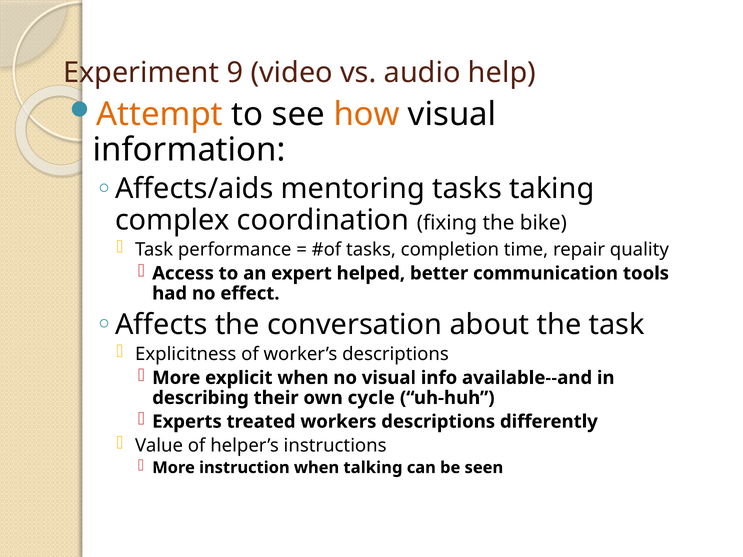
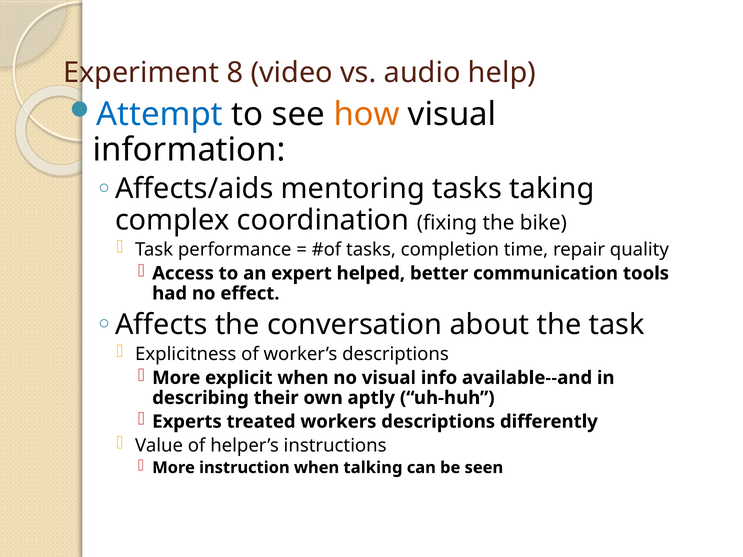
9: 9 -> 8
Attempt colour: orange -> blue
cycle: cycle -> aptly
